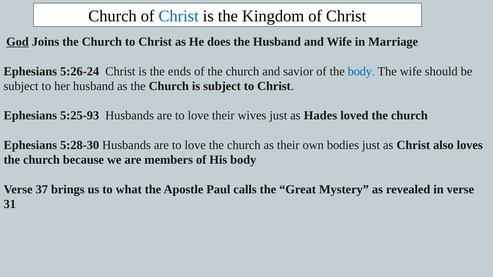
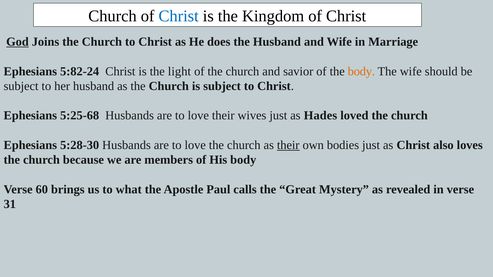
5:26-24: 5:26-24 -> 5:82-24
ends: ends -> light
body at (361, 71) colour: blue -> orange
5:25-93: 5:25-93 -> 5:25-68
their at (288, 145) underline: none -> present
37: 37 -> 60
